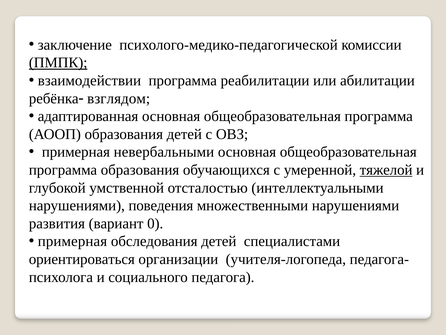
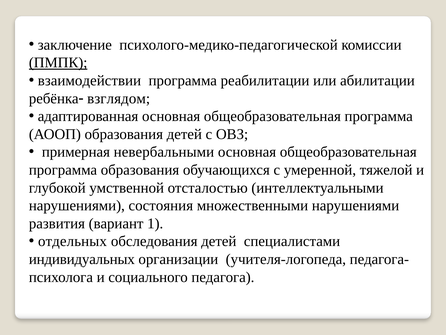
тяжелой underline: present -> none
поведения: поведения -> состояния
0: 0 -> 1
примерная at (72, 241): примерная -> отдельных
ориентироваться: ориентироваться -> индивидуальных
